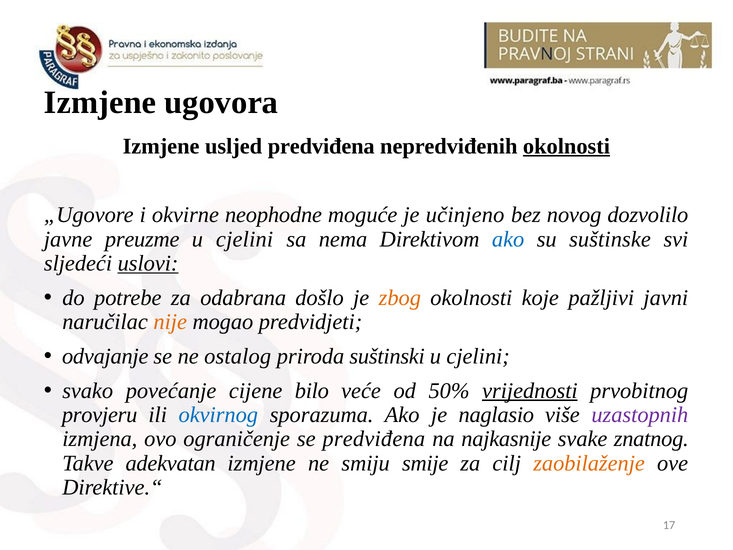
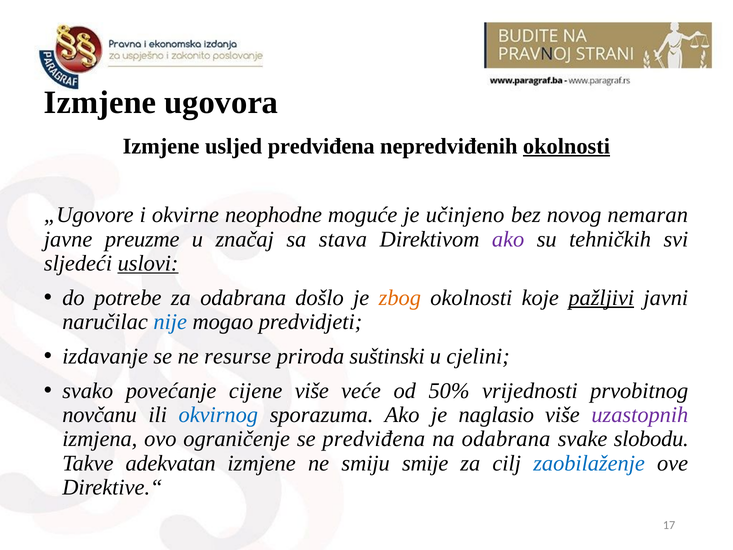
dozvolilo: dozvolilo -> nemaran
cjelini at (245, 239): cjelini -> značaj
nema: nema -> stava
ako at (508, 239) colour: blue -> purple
suštinske: suštinske -> tehničkih
pažljivi underline: none -> present
nije colour: orange -> blue
odvajanje: odvajanje -> izdavanje
ostalog: ostalog -> resurse
cijene bilo: bilo -> više
vrijednosti underline: present -> none
provjeru: provjeru -> novčanu
na najkasnije: najkasnije -> odabrana
znatnog: znatnog -> slobodu
zaobilaženje colour: orange -> blue
